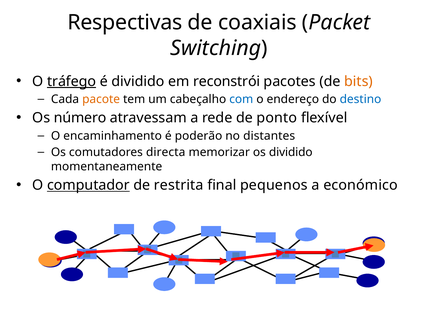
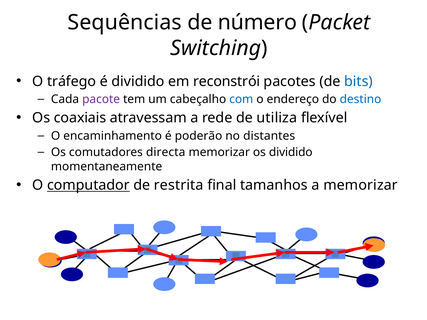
Respectivas: Respectivas -> Sequências
coaxiais: coaxiais -> número
tráfego underline: present -> none
bits colour: orange -> blue
pacote colour: orange -> purple
número: número -> coaxiais
ponto: ponto -> utiliza
pequenos: pequenos -> tamanhos
a económico: económico -> memorizar
